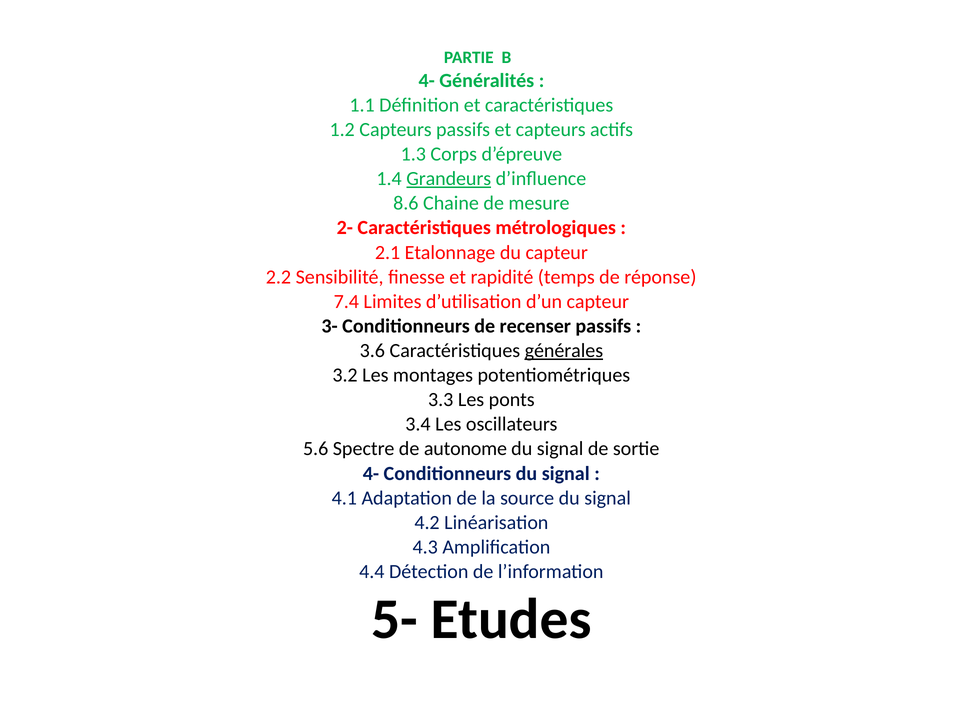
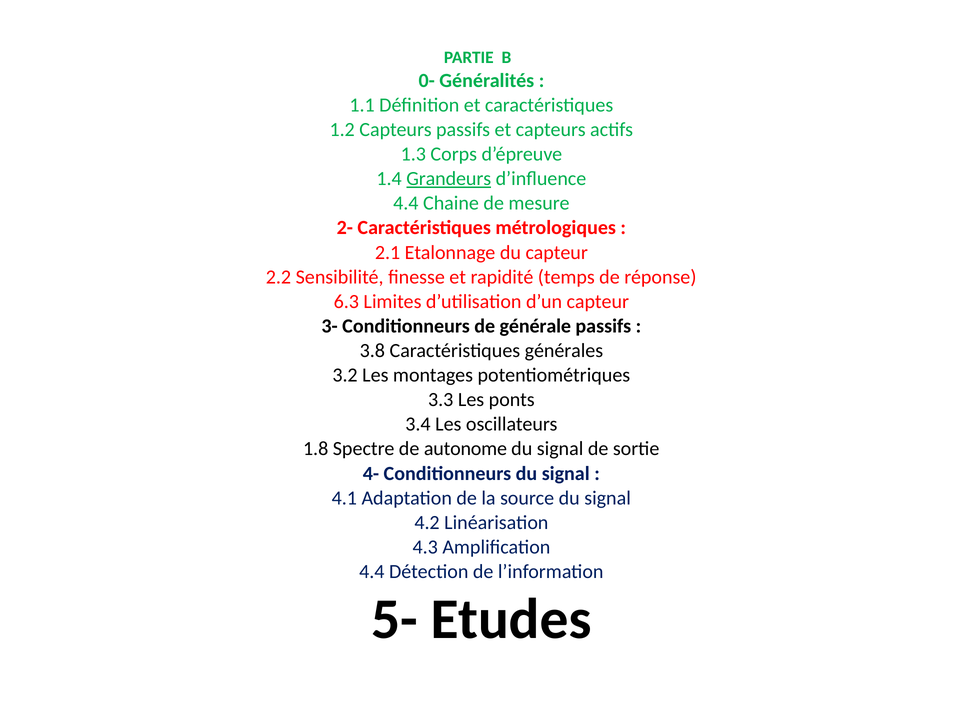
4- at (427, 81): 4- -> 0-
8.6 at (406, 203): 8.6 -> 4.4
7.4: 7.4 -> 6.3
recenser: recenser -> générale
3.6: 3.6 -> 3.8
générales underline: present -> none
5.6: 5.6 -> 1.8
